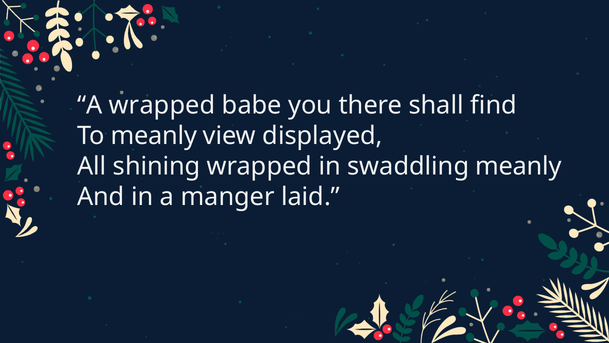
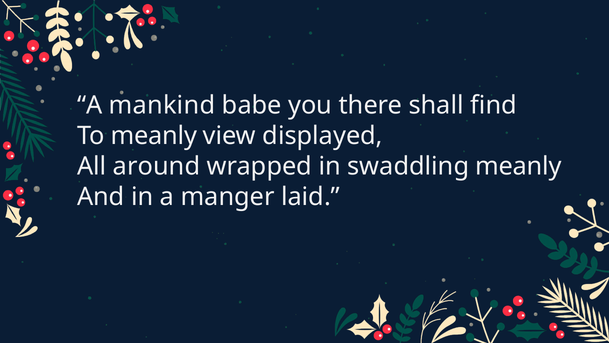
A wrapped: wrapped -> mankind
shining: shining -> around
